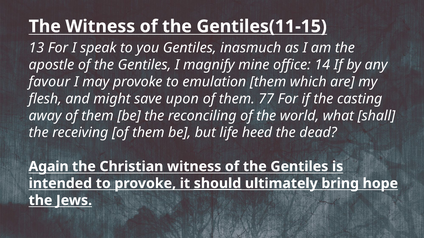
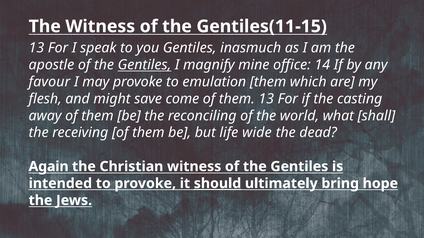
Gentiles at (144, 65) underline: none -> present
upon: upon -> come
them 77: 77 -> 13
heed: heed -> wide
